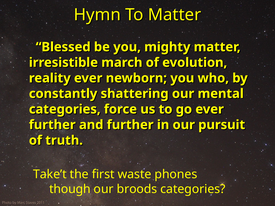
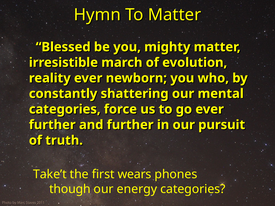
waste: waste -> wears
broods: broods -> energy
